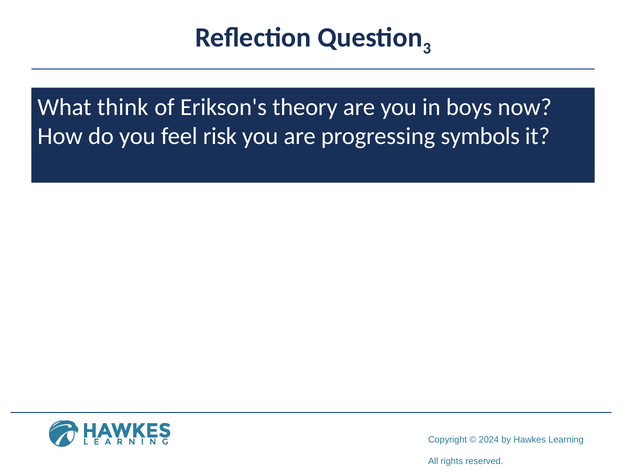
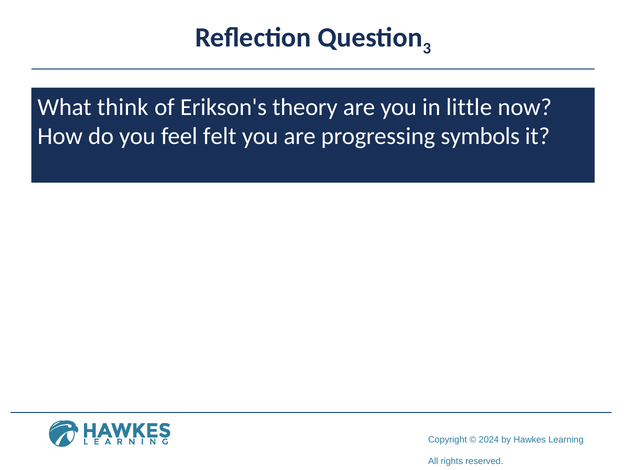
boys: boys -> little
risk: risk -> felt
